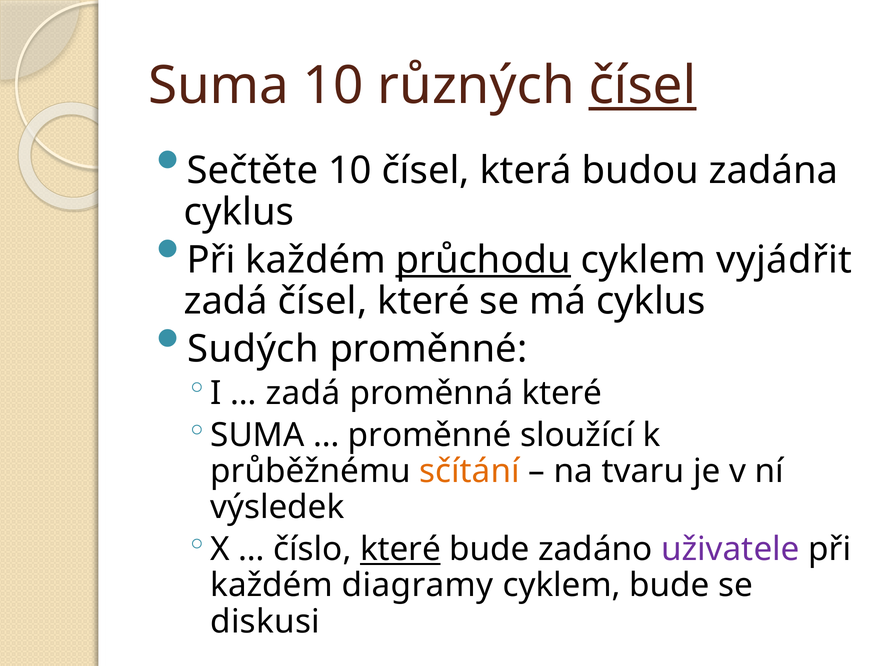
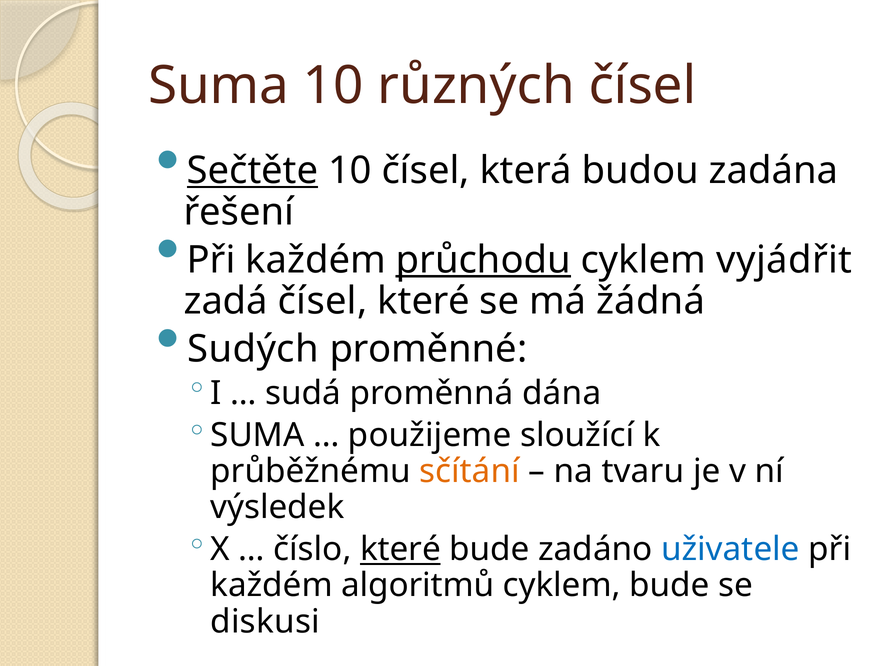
čísel at (643, 86) underline: present -> none
Sečtěte underline: none -> present
cyklus at (239, 212): cyklus -> řešení
má cyklus: cyklus -> žádná
zadá at (303, 393): zadá -> sudá
proměnná které: které -> dána
proměnné at (430, 435): proměnné -> použijeme
uživatele colour: purple -> blue
diagramy: diagramy -> algoritmů
